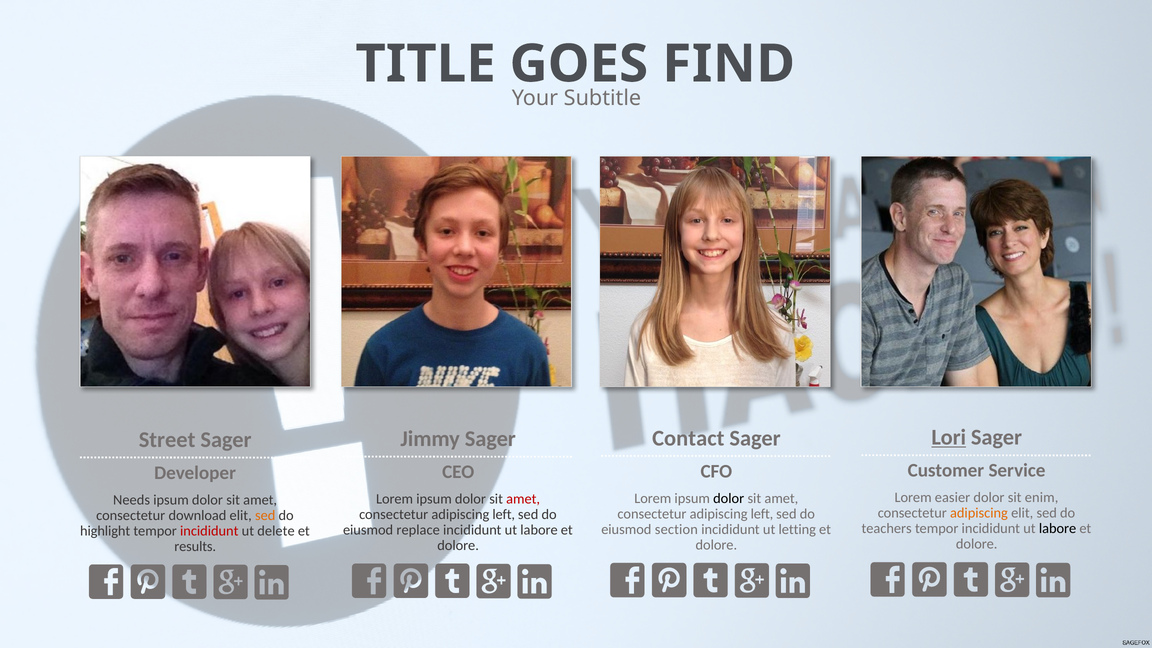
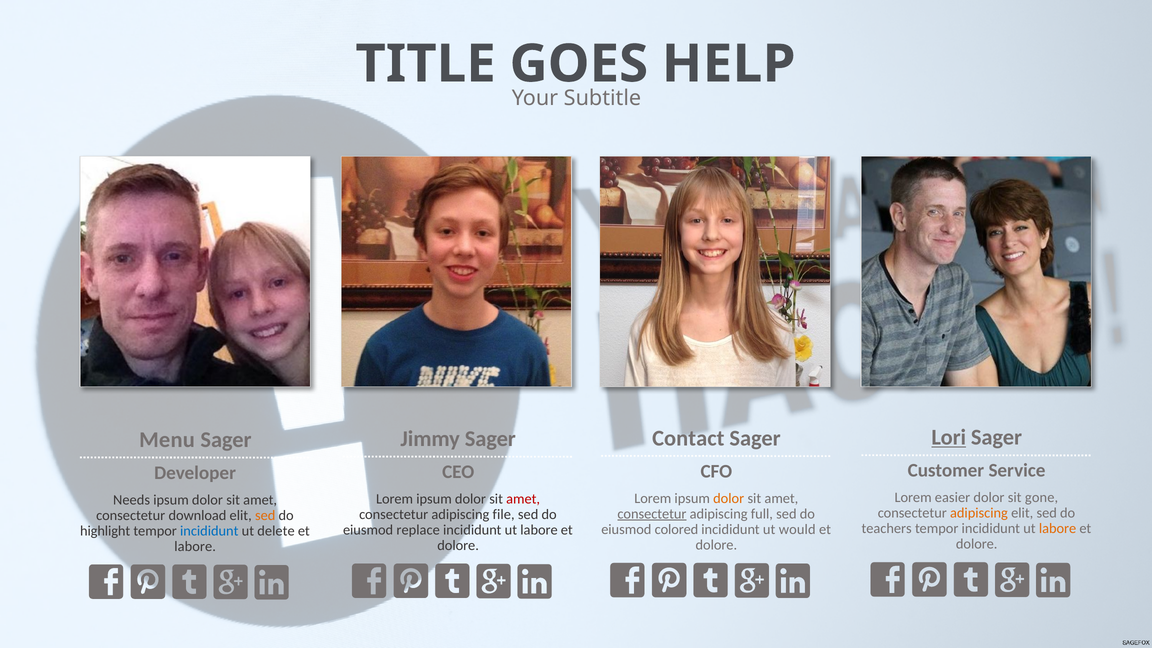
FIND: FIND -> HELP
Street: Street -> Menu
enim: enim -> gone
dolor at (729, 498) colour: black -> orange
consectetur at (652, 514) underline: none -> present
left at (762, 514): left -> full
left at (504, 514): left -> file
labore at (1058, 529) colour: black -> orange
section: section -> colored
letting: letting -> would
incididunt at (209, 531) colour: red -> blue
results at (195, 546): results -> labore
